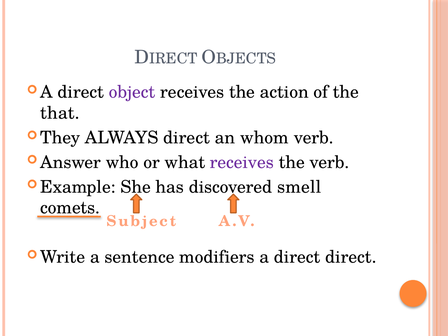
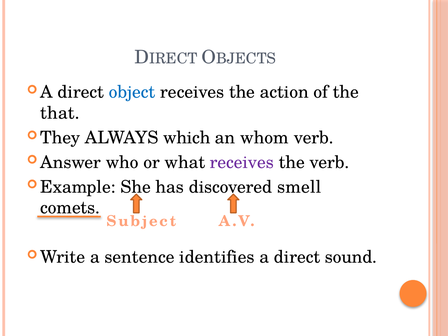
object colour: purple -> blue
ALWAYS direct: direct -> which
modifiers: modifiers -> identifies
direct direct: direct -> sound
